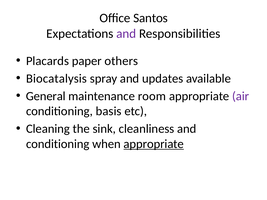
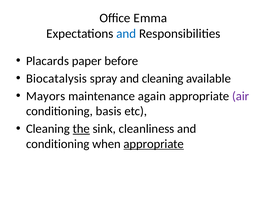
Santos: Santos -> Emma
and at (126, 34) colour: purple -> blue
others: others -> before
and updates: updates -> cleaning
General: General -> Mayors
room: room -> again
the underline: none -> present
